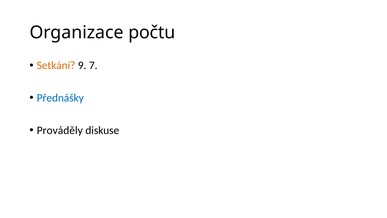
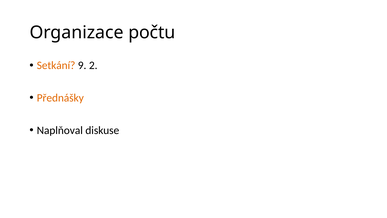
7: 7 -> 2
Přednášky colour: blue -> orange
Prováděly: Prováděly -> Naplňoval
